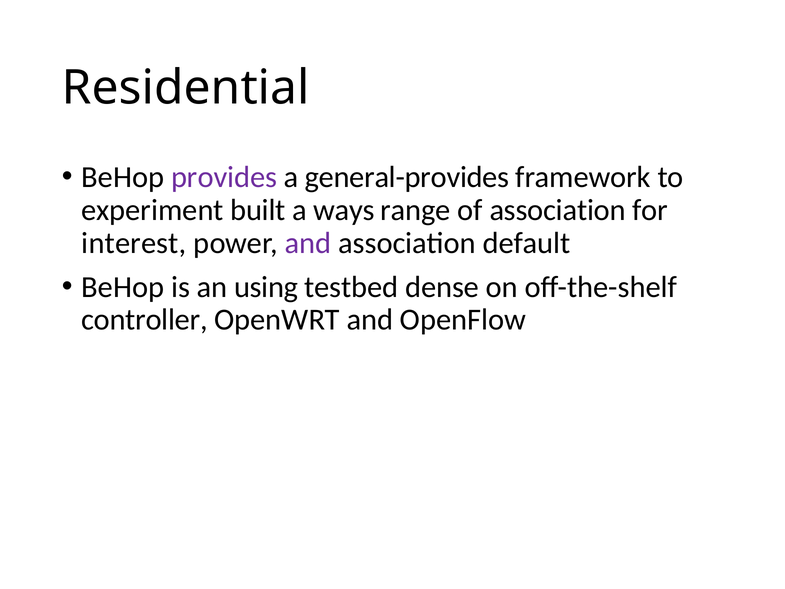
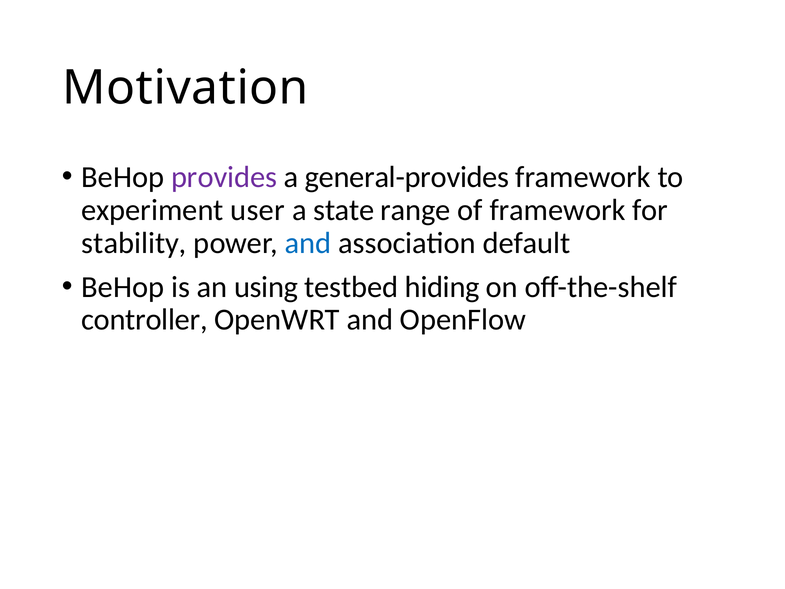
Residential: Residential -> Motivation
built: built -> user
ways: ways -> state
of association: association -> framework
interest: interest -> stability
and at (308, 243) colour: purple -> blue
dense: dense -> hiding
